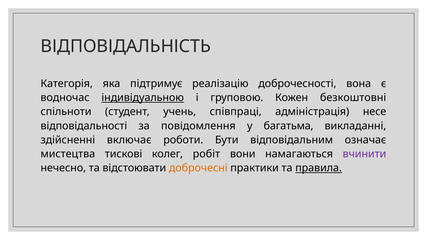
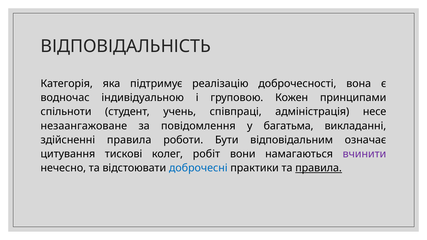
індивідуальною underline: present -> none
безкоштовні: безкоштовні -> принципами
відповідальності: відповідальності -> незаангажоване
здійсненні включає: включає -> правила
мистецтва: мистецтва -> цитування
доброчесні colour: orange -> blue
